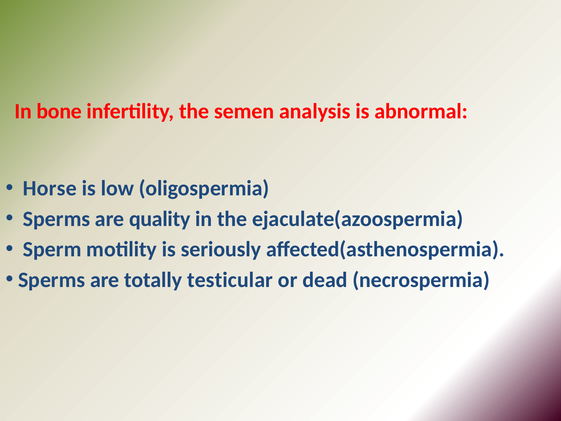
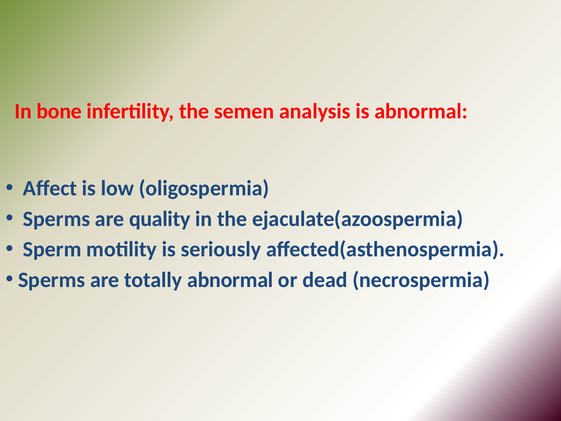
Horse: Horse -> Affect
totally testicular: testicular -> abnormal
